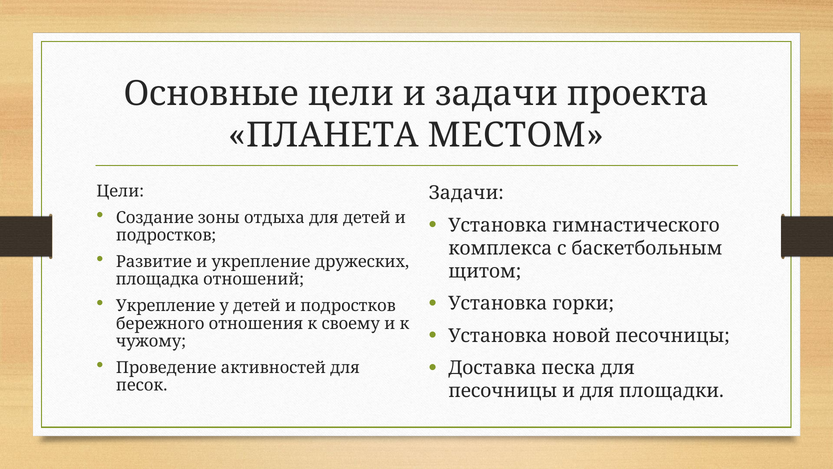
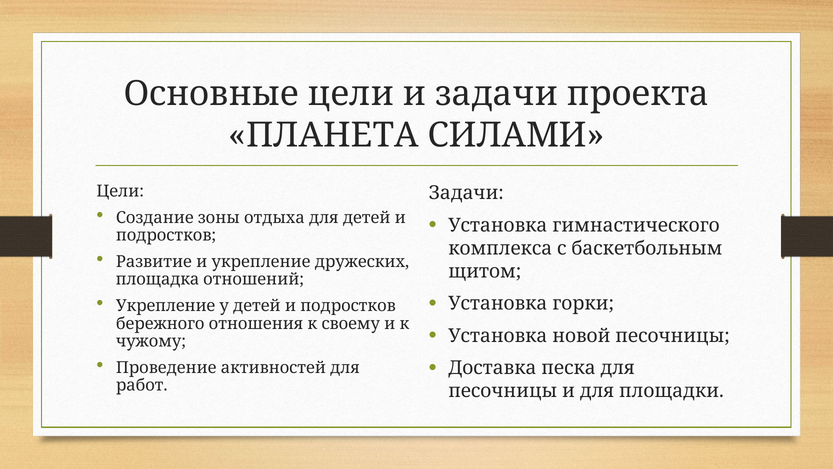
МЕСТОМ: МЕСТОМ -> СИЛАМИ
песок: песок -> работ
